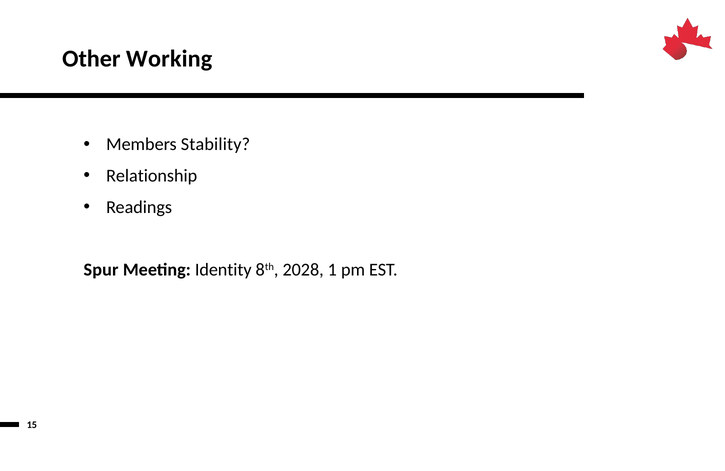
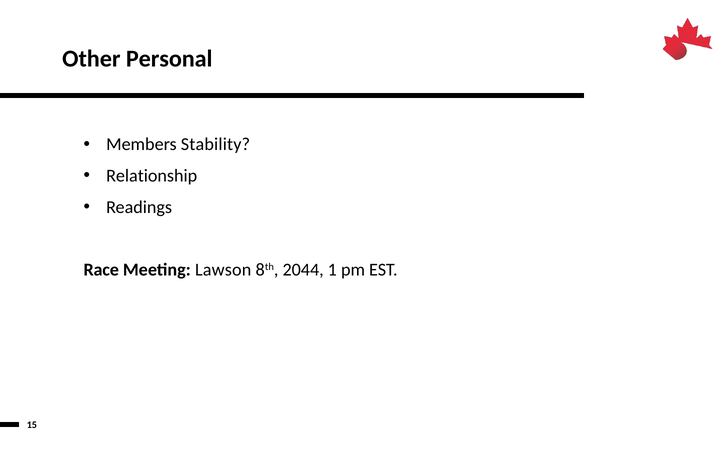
Working: Working -> Personal
Spur: Spur -> Race
Identity: Identity -> Lawson
2028: 2028 -> 2044
